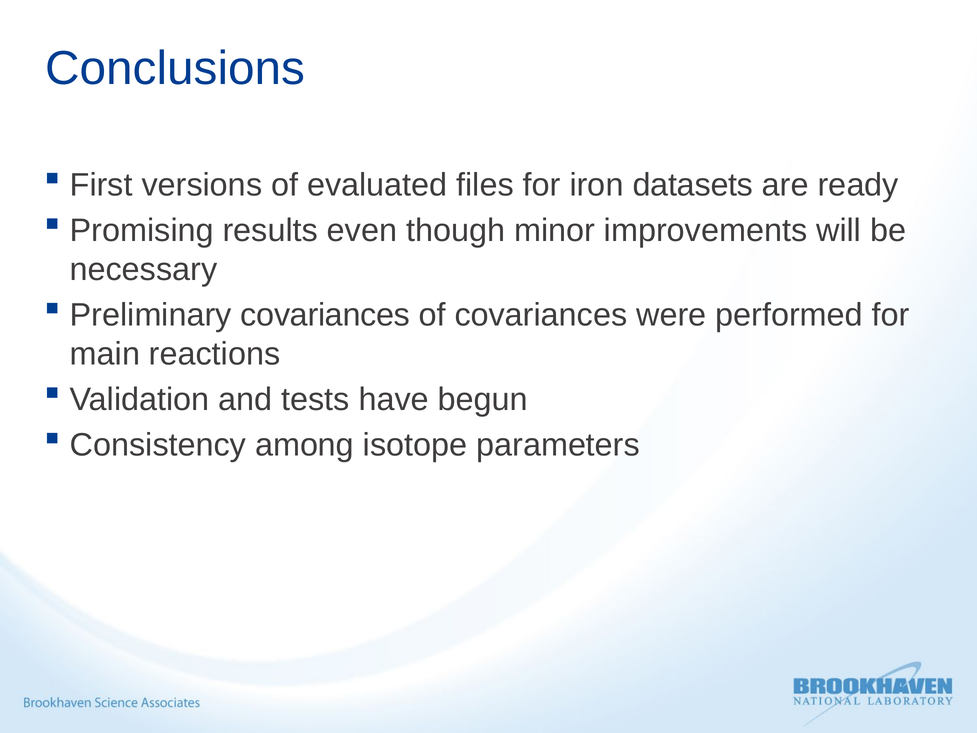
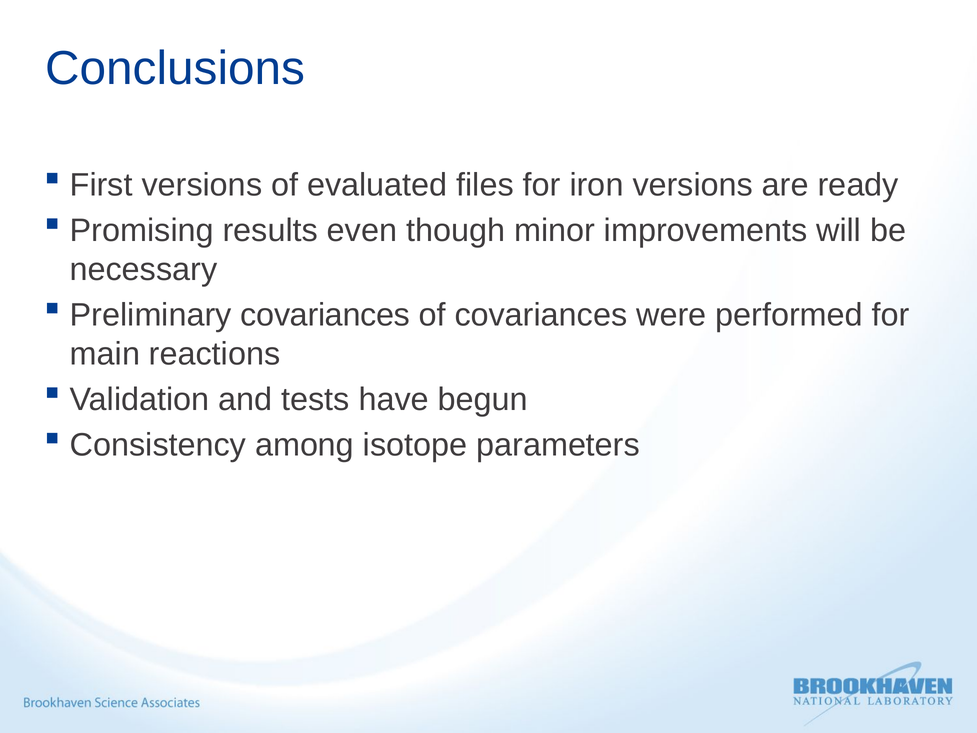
iron datasets: datasets -> versions
